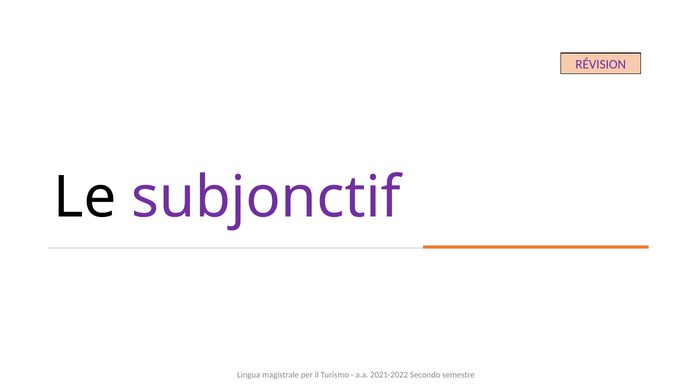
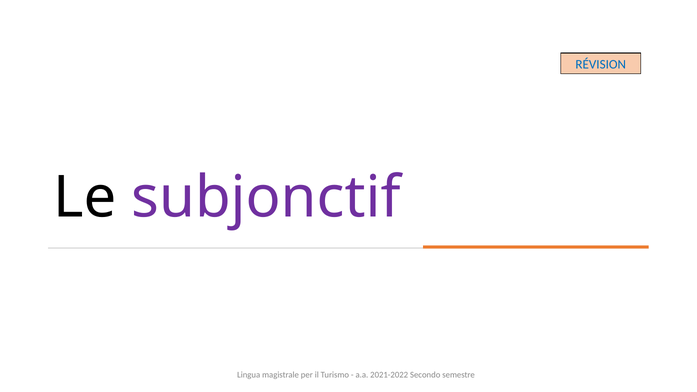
RÉVISION colour: purple -> blue
